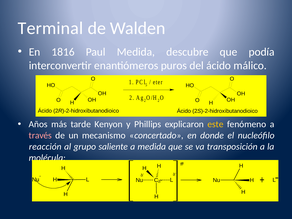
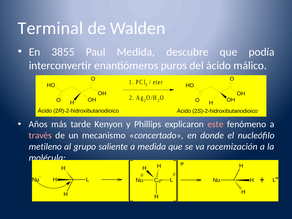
1816: 1816 -> 3855
este colour: yellow -> pink
reacción: reacción -> metileno
transposición: transposición -> racemización
